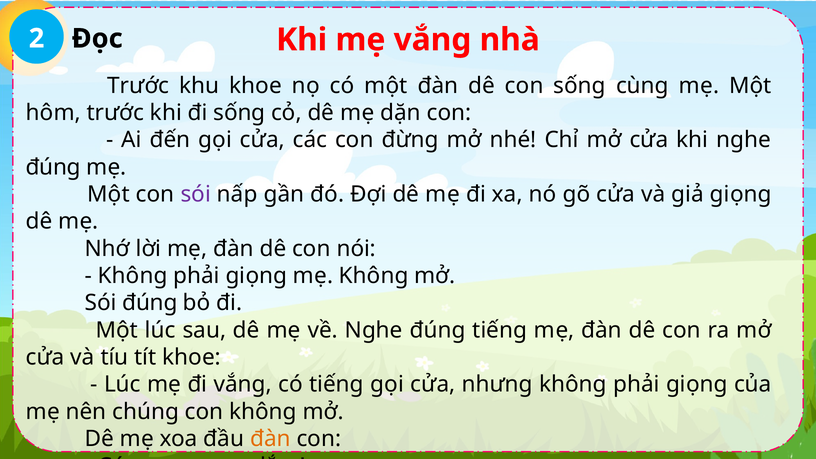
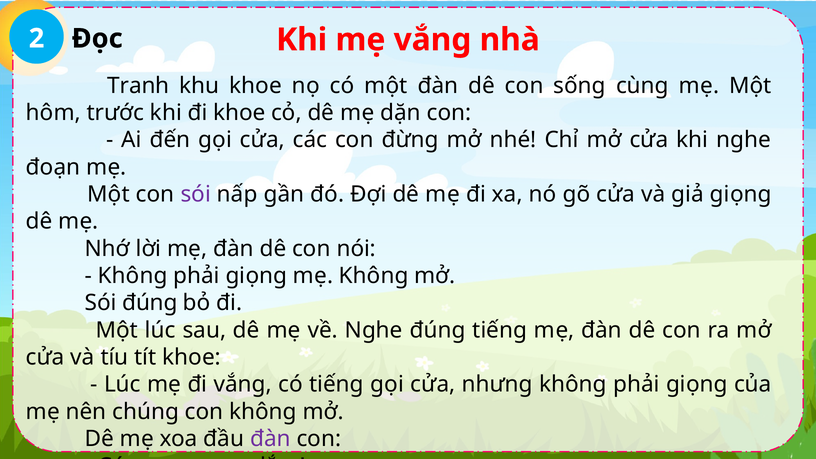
Trước at (138, 86): Trước -> Tranh
đi sống: sống -> khoe
đúng at (53, 167): đúng -> đoạn
đàn at (270, 439) colour: orange -> purple
